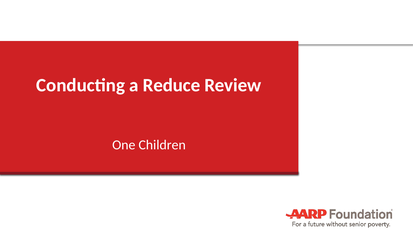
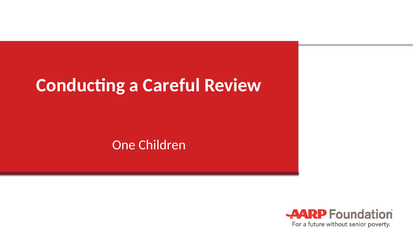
Reduce: Reduce -> Careful
